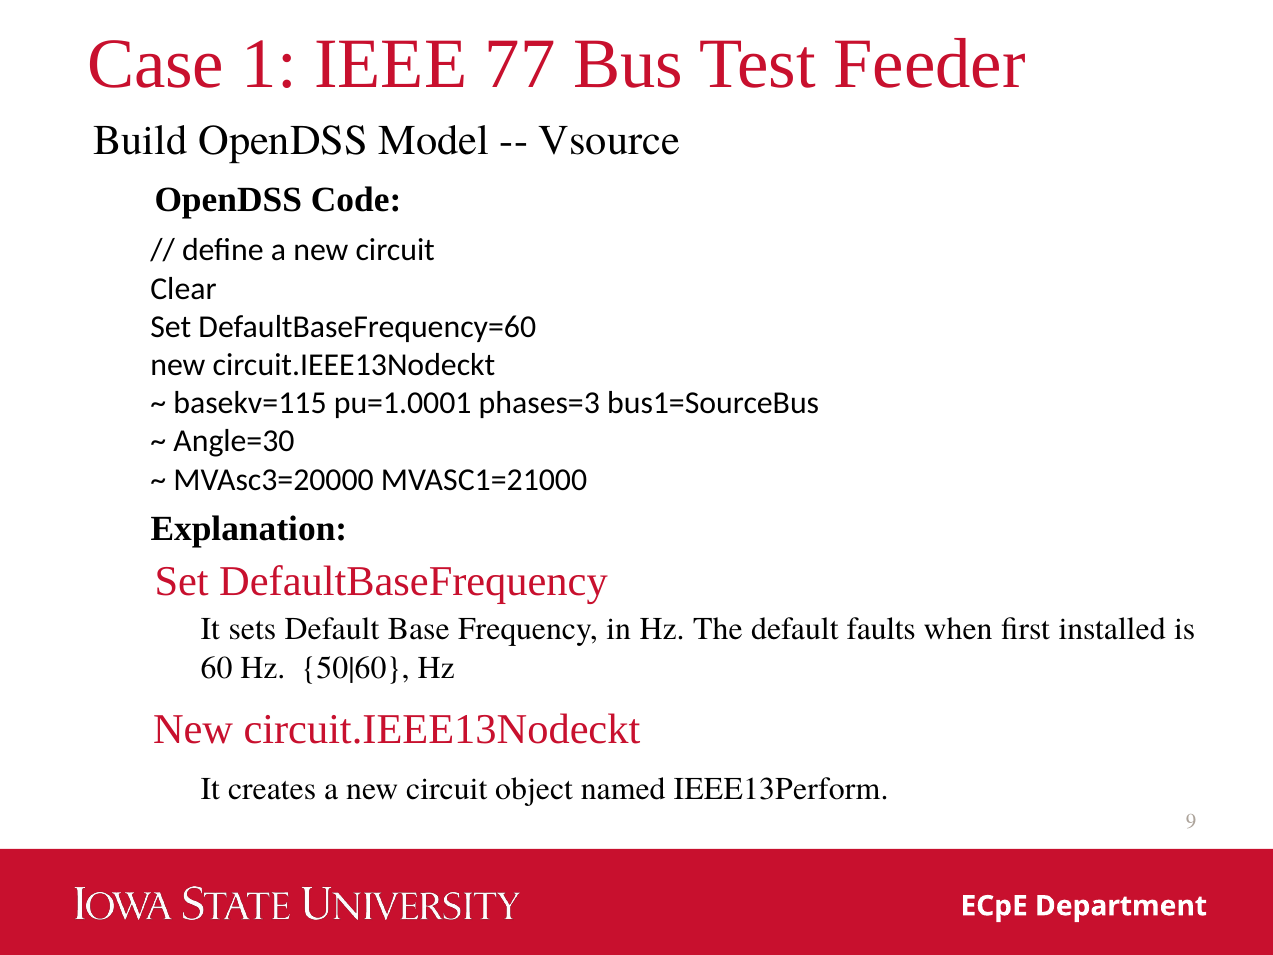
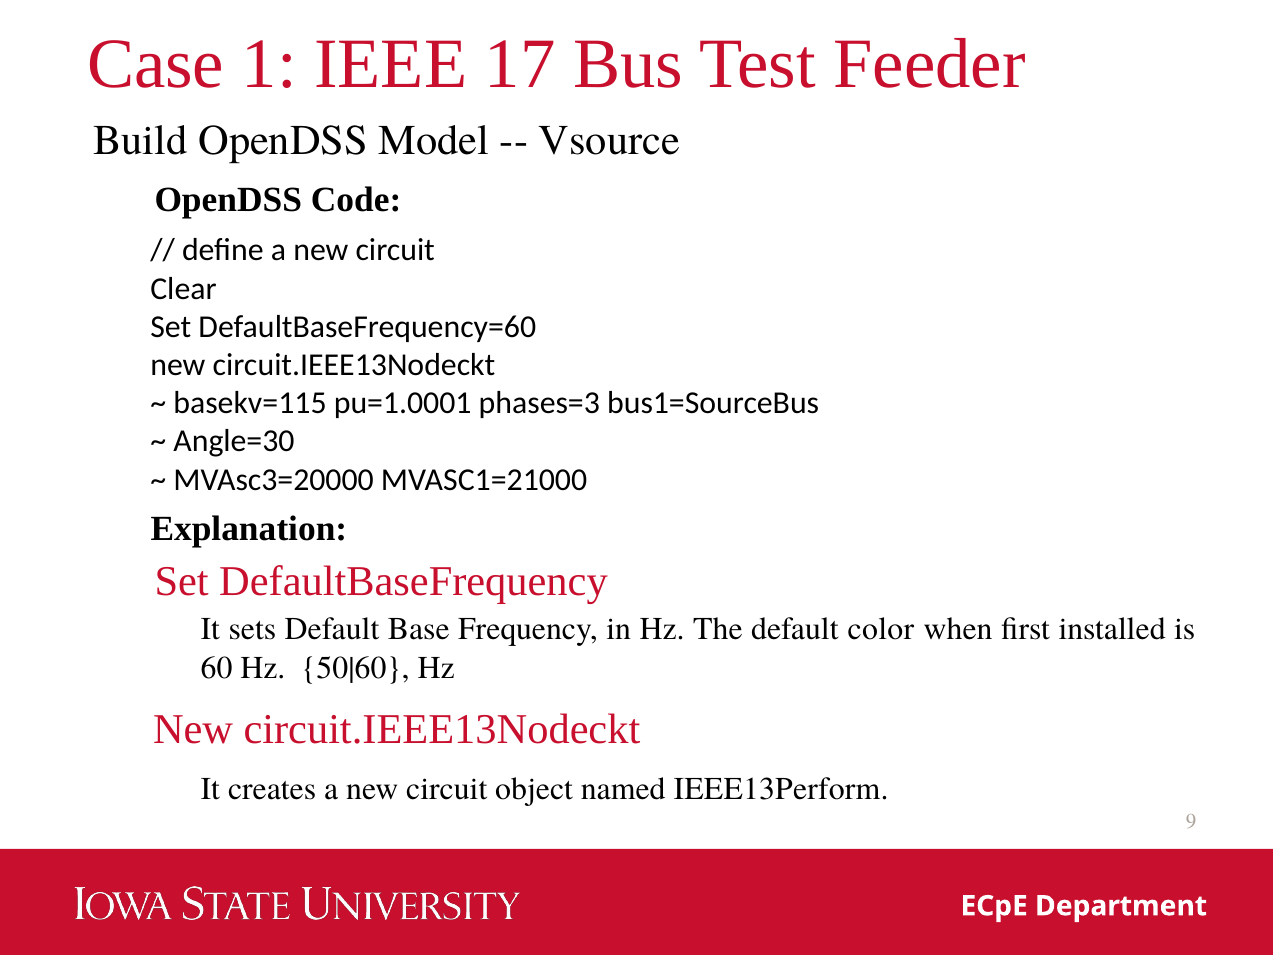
77: 77 -> 17
faults: faults -> color
